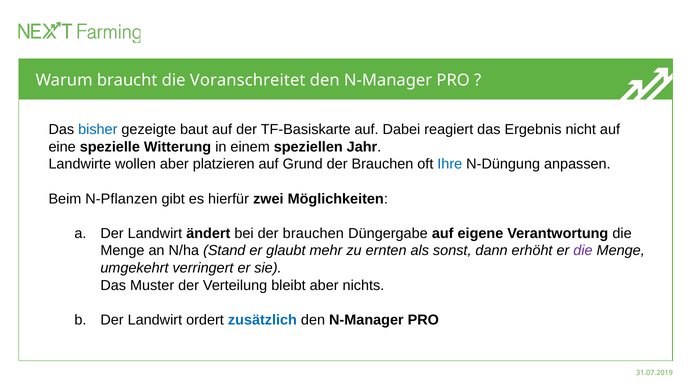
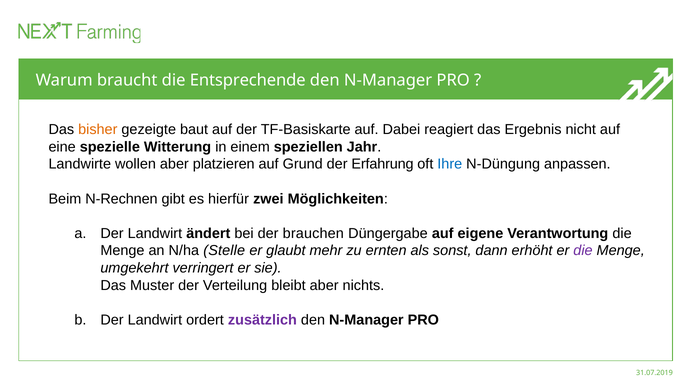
Voranschreitet: Voranschreitet -> Entsprechende
bisher colour: blue -> orange
Grund der Brauchen: Brauchen -> Erfahrung
N-Pflanzen: N-Pflanzen -> N-Rechnen
Stand: Stand -> Stelle
zusätzlich colour: blue -> purple
